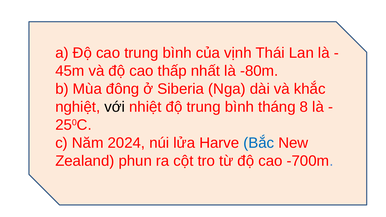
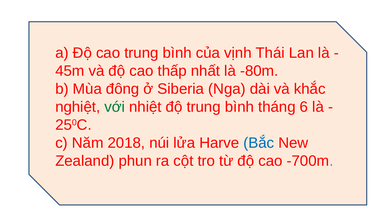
với colour: black -> green
8: 8 -> 6
2024: 2024 -> 2018
